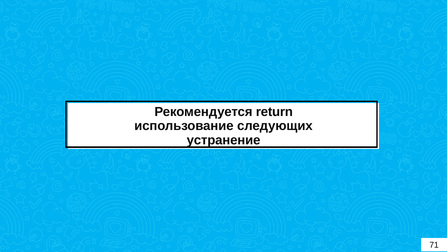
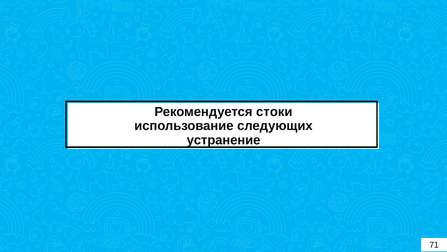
return: return -> стоки
